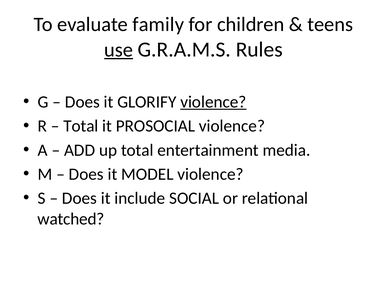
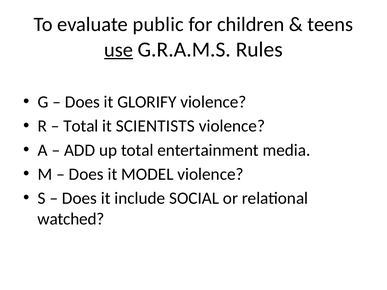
family: family -> public
violence at (213, 102) underline: present -> none
PROSOCIAL: PROSOCIAL -> SCIENTISTS
